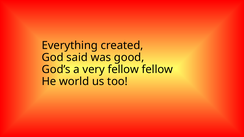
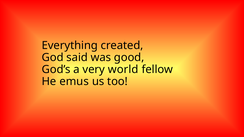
very fellow: fellow -> world
world: world -> emus
